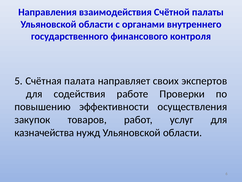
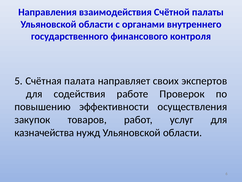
Проверки: Проверки -> Проверок
